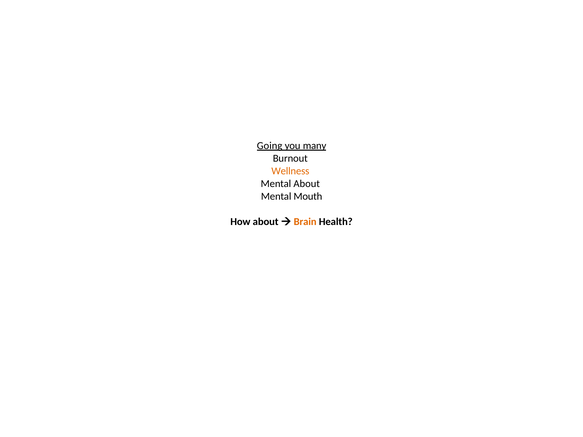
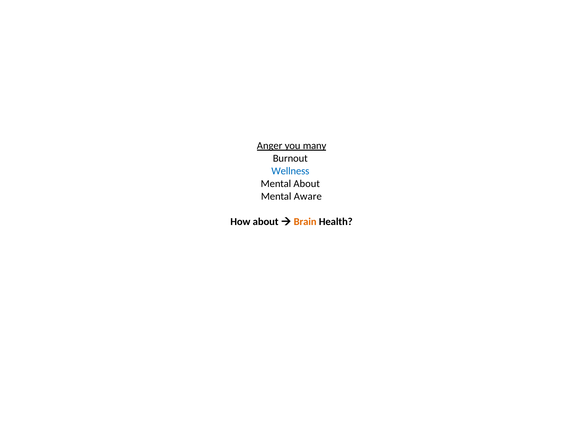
Going: Going -> Anger
Wellness colour: orange -> blue
Mouth: Mouth -> Aware
